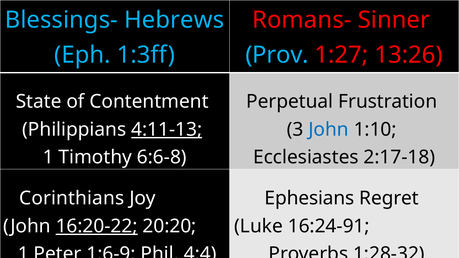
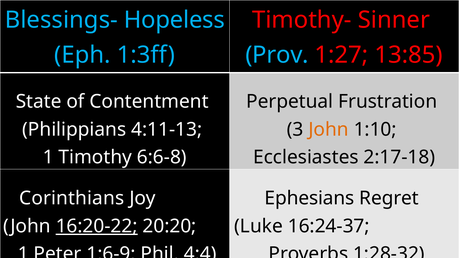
Hebrews: Hebrews -> Hopeless
Romans-: Romans- -> Timothy-
13:26: 13:26 -> 13:85
4:11-13 underline: present -> none
John at (329, 130) colour: blue -> orange
16:24-91: 16:24-91 -> 16:24-37
